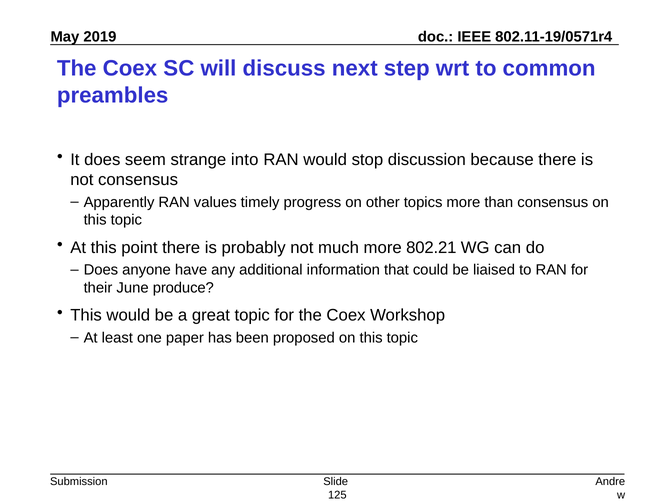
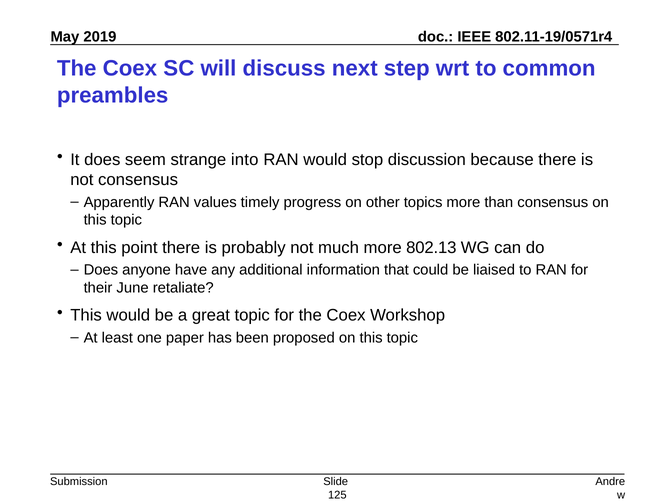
802.21: 802.21 -> 802.13
produce: produce -> retaliate
